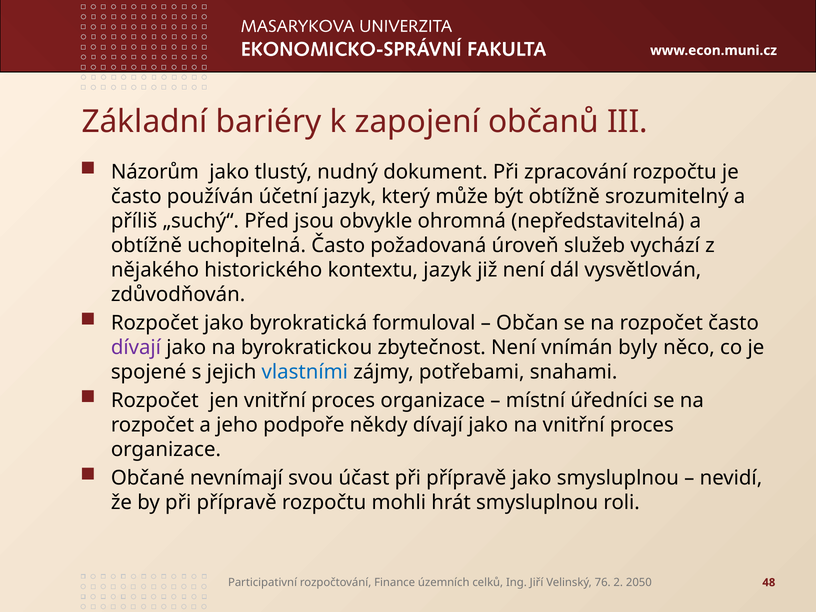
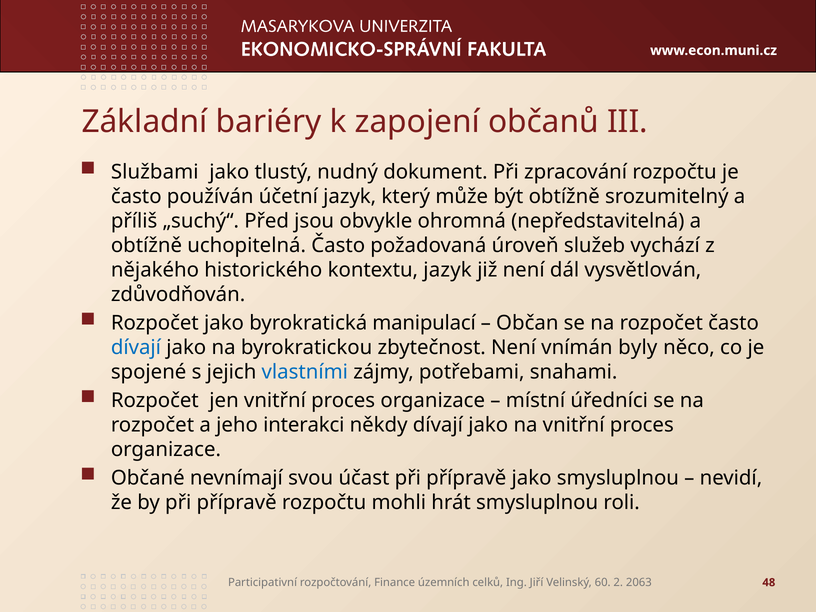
Názorům: Názorům -> Službami
formuloval: formuloval -> manipulací
dívají at (136, 347) colour: purple -> blue
podpoře: podpoře -> interakci
76: 76 -> 60
2050: 2050 -> 2063
